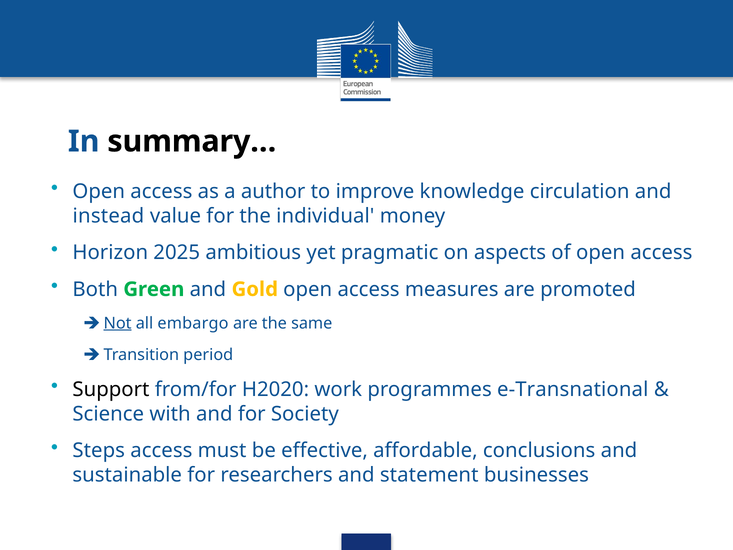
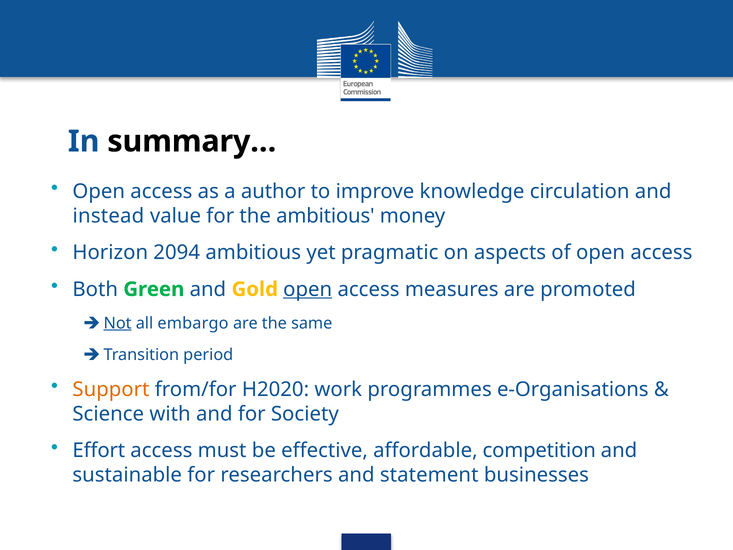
the individual: individual -> ambitious
2025: 2025 -> 2094
open at (308, 289) underline: none -> present
Support colour: black -> orange
e-Transnational: e-Transnational -> e-Organisations
Steps: Steps -> Effort
conclusions: conclusions -> competition
